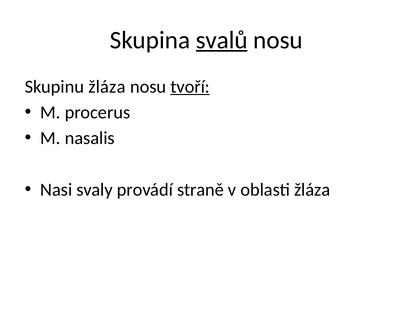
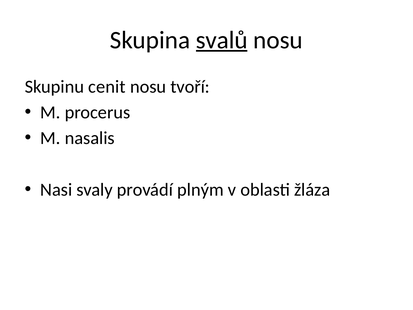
Skupinu žláza: žláza -> cenit
tvoří underline: present -> none
straně: straně -> plným
